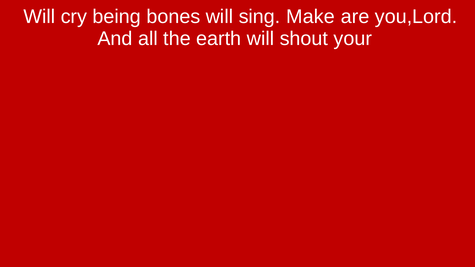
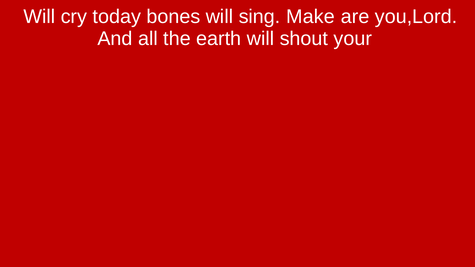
being: being -> today
